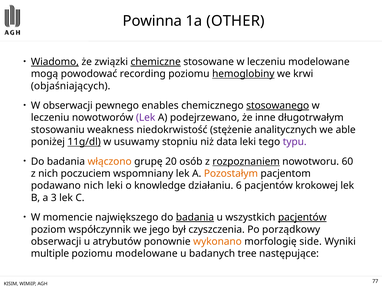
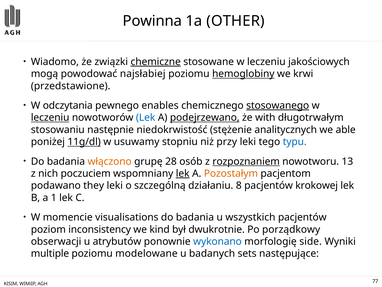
Wiadomo underline: present -> none
leczeniu modelowane: modelowane -> jakościowych
recording: recording -> najsłabiej
objaśniających: objaśniających -> przedstawione
W obserwacji: obserwacji -> odczytania
leczeniu at (50, 117) underline: none -> present
Lek at (146, 117) colour: purple -> blue
podejrzewano underline: none -> present
inne: inne -> with
weakness: weakness -> następnie
data: data -> przy
typu colour: purple -> blue
20: 20 -> 28
60: 60 -> 13
lek at (183, 173) underline: none -> present
podawano nich: nich -> they
knowledge: knowledge -> szczególną
6: 6 -> 8
3: 3 -> 1
największego: największego -> visualisations
badania at (195, 217) underline: present -> none
pacjentów at (302, 217) underline: present -> none
współczynnik: współczynnik -> inconsistency
jego: jego -> kind
czyszczenia: czyszczenia -> dwukrotnie
wykonano colour: orange -> blue
tree: tree -> sets
